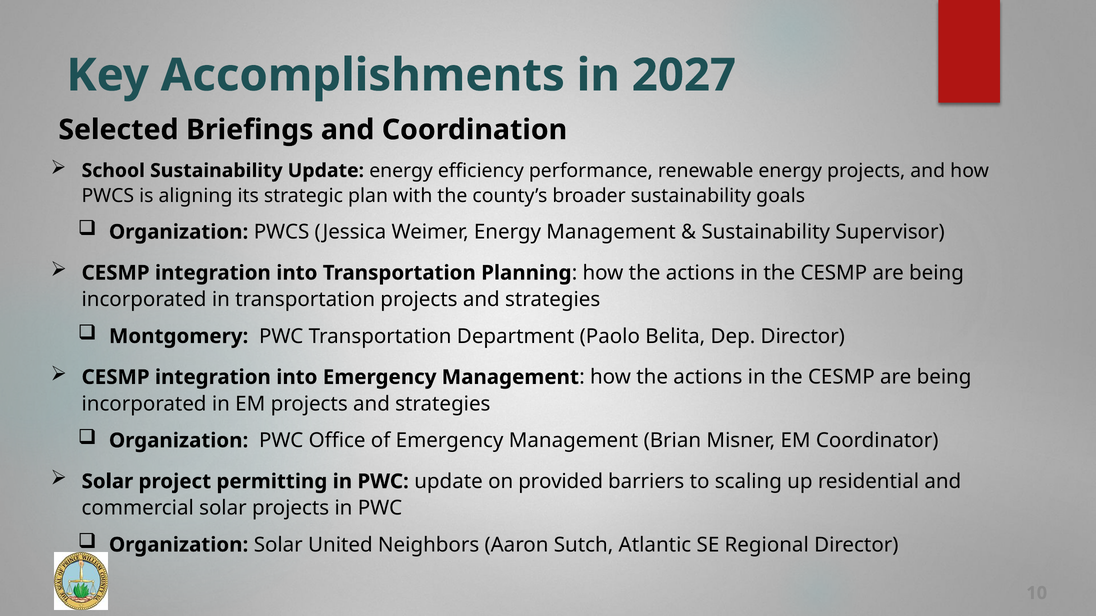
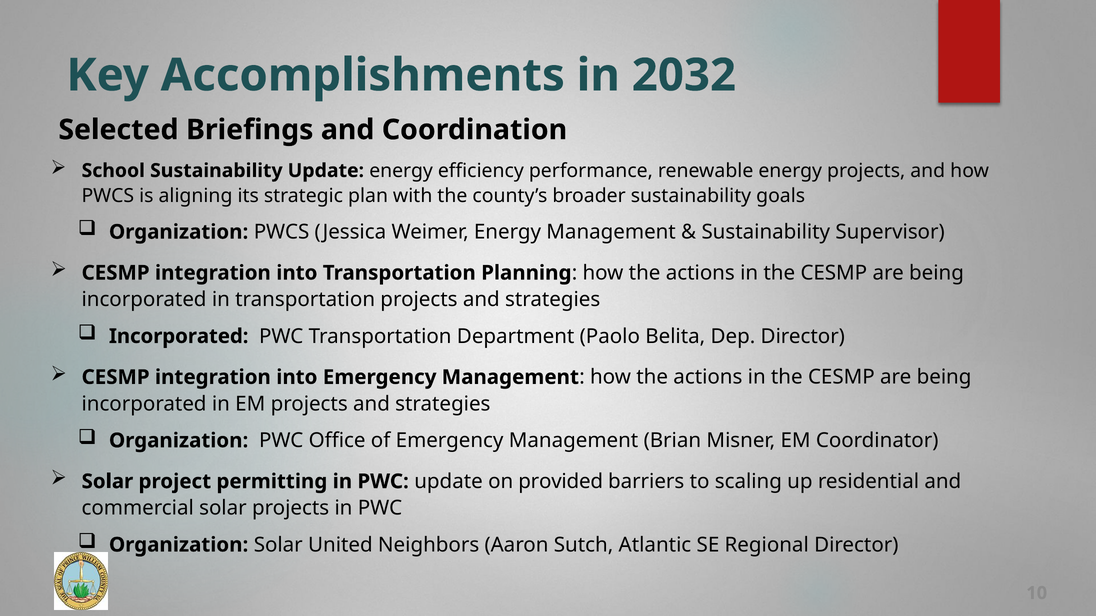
2027: 2027 -> 2032
Montgomery at (179, 337): Montgomery -> Incorporated
